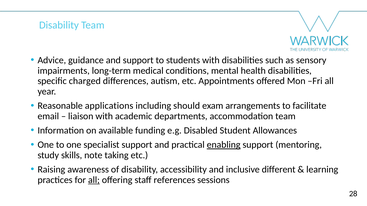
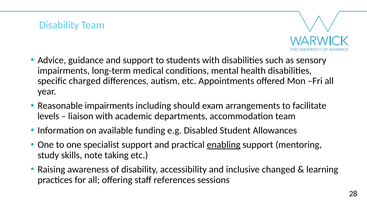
Reasonable applications: applications -> impairments
email: email -> levels
different: different -> changed
all at (94, 180) underline: present -> none
